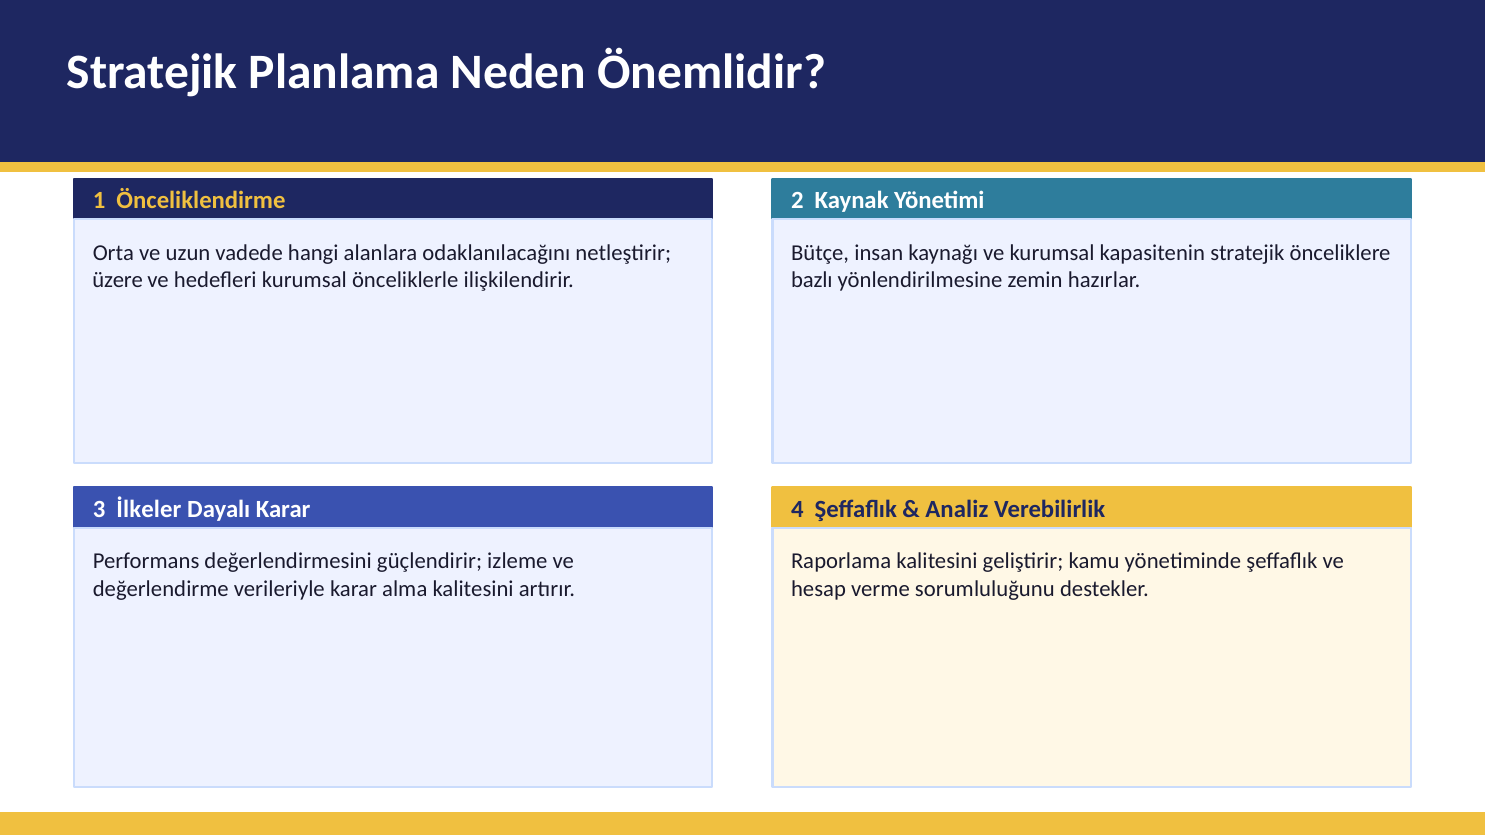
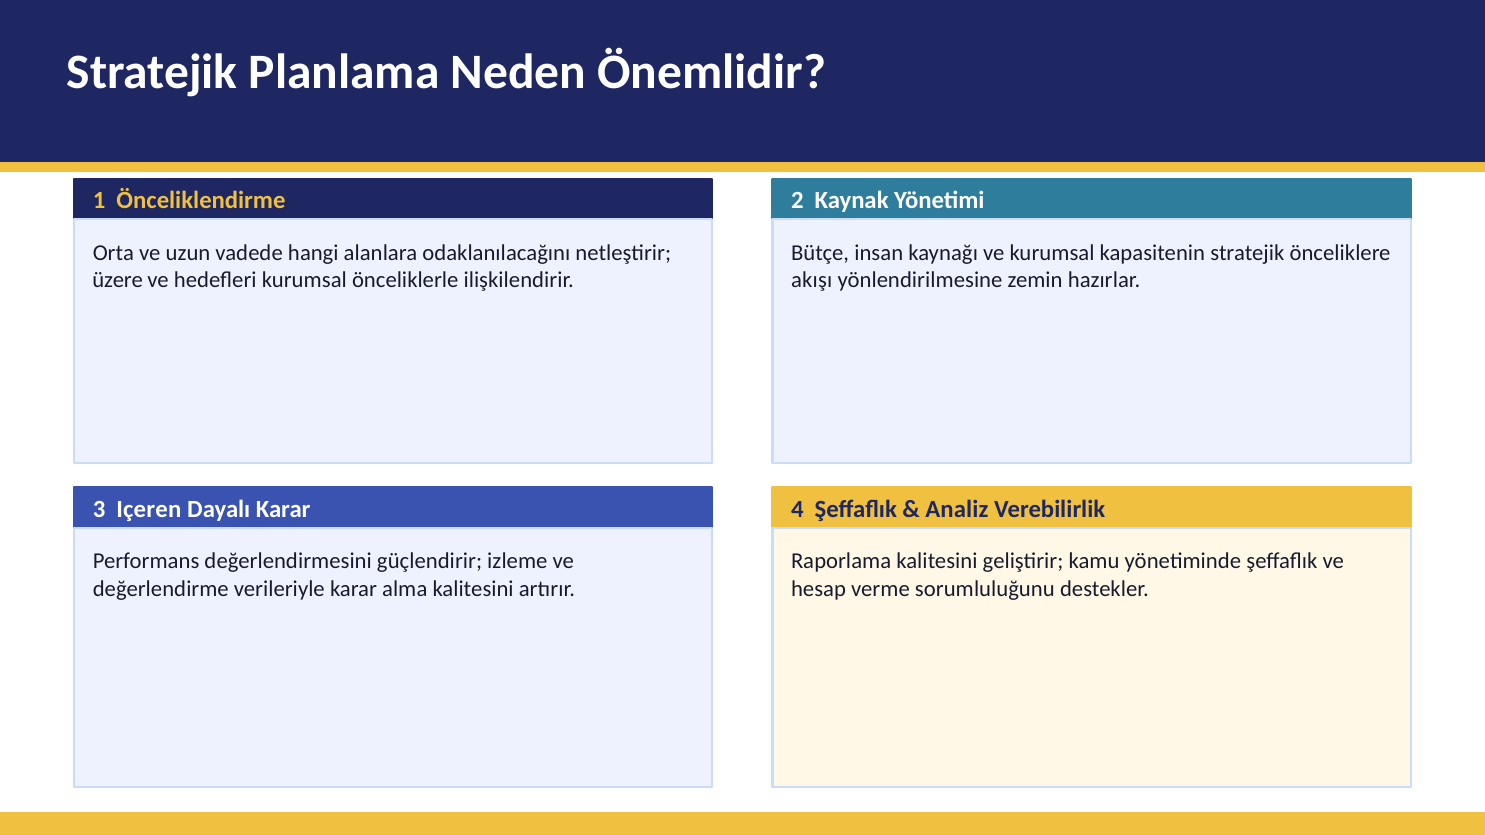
bazlı: bazlı -> akışı
İlkeler: İlkeler -> Içeren
